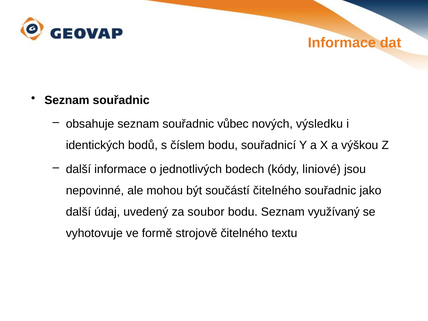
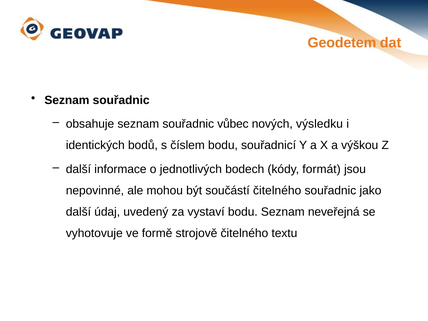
Informace at (342, 43): Informace -> Geodetem
liniové: liniové -> formát
soubor: soubor -> vystaví
využívaný: využívaný -> neveřejná
